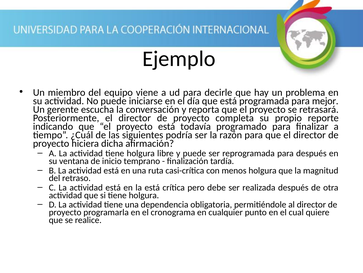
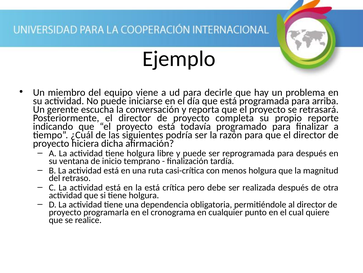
mejor: mejor -> arriba
